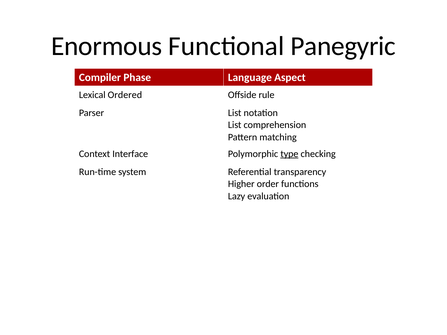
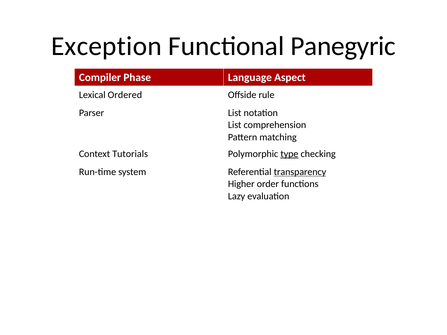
Enormous: Enormous -> Exception
Interface: Interface -> Tutorials
transparency underline: none -> present
